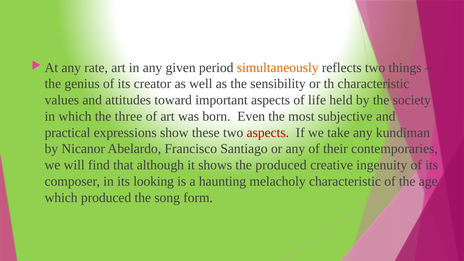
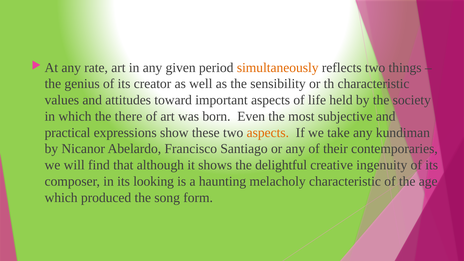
three: three -> there
aspects at (268, 133) colour: red -> orange
the produced: produced -> delightful
